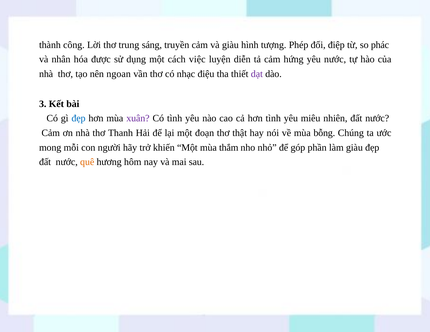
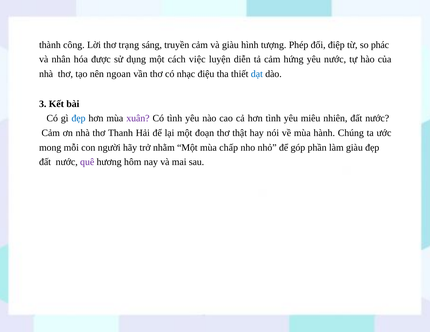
trung: trung -> trạng
dạt colour: purple -> blue
bỗng: bỗng -> hành
khiến: khiến -> nhằm
thắm: thắm -> chấp
quê colour: orange -> purple
